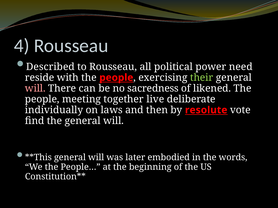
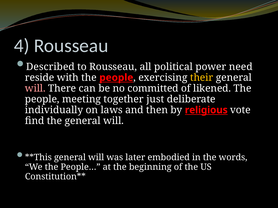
their colour: light green -> yellow
sacredness: sacredness -> committed
live: live -> just
resolute: resolute -> religious
